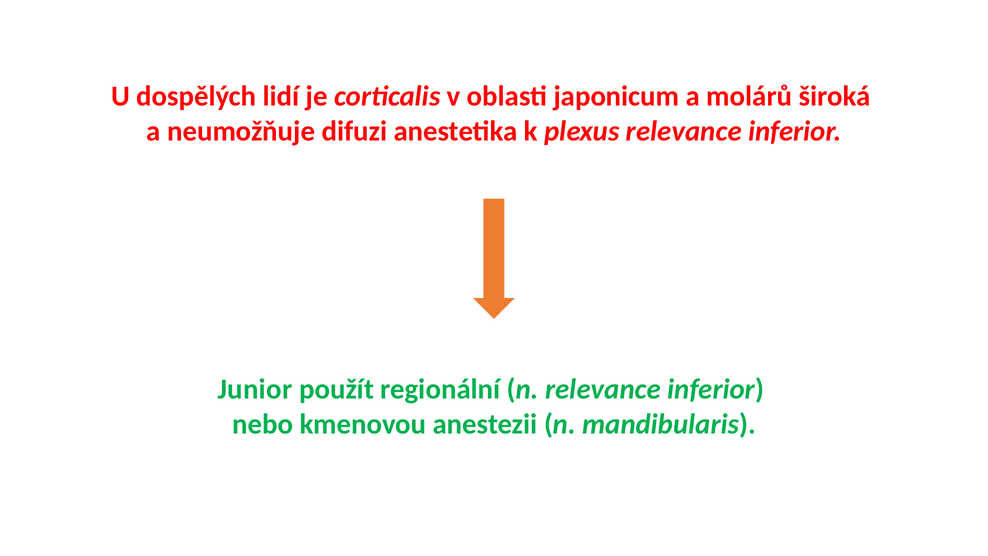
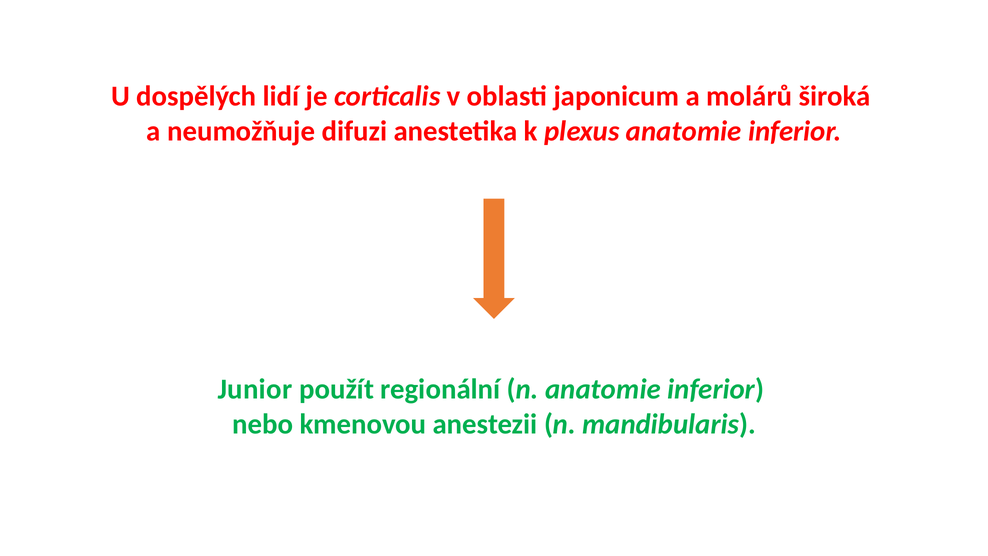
plexus relevance: relevance -> anatomie
n relevance: relevance -> anatomie
